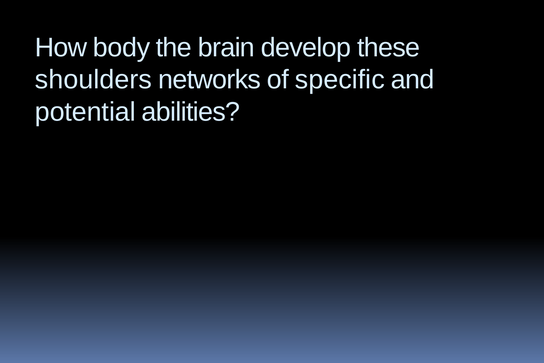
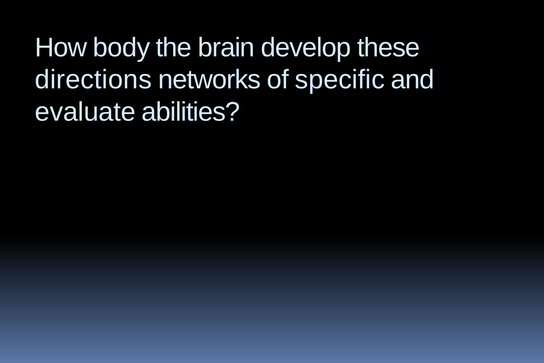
shoulders: shoulders -> directions
potential: potential -> evaluate
